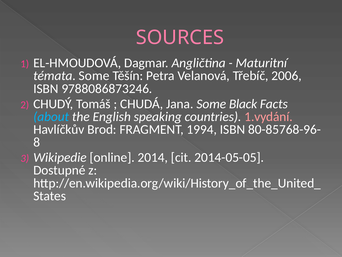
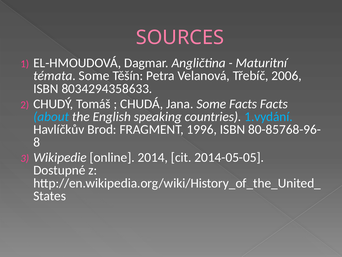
9788086873246: 9788086873246 -> 8034294358633
Some Black: Black -> Facts
1.vydání colour: pink -> light blue
1994: 1994 -> 1996
